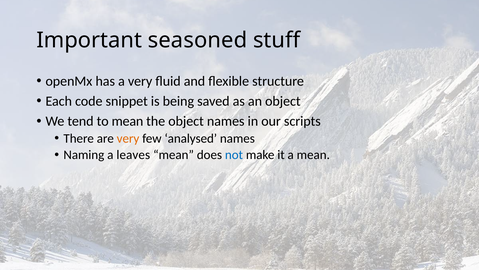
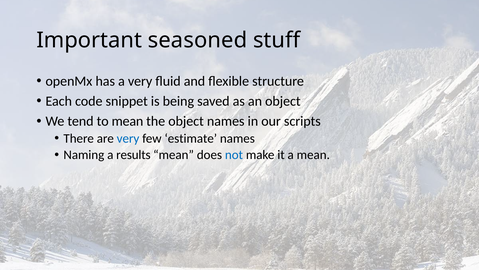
very at (128, 138) colour: orange -> blue
analysed: analysed -> estimate
leaves: leaves -> results
